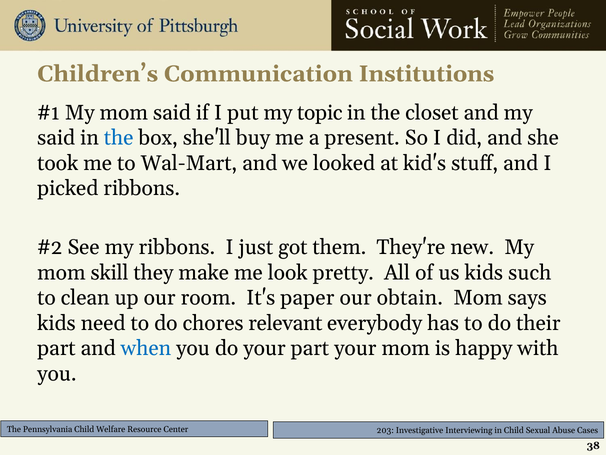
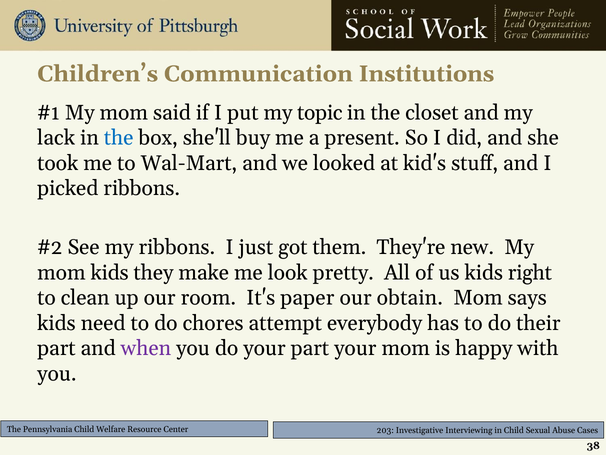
said at (56, 138): said -> lack
mom skill: skill -> kids
such: such -> right
relevant: relevant -> attempt
when colour: blue -> purple
